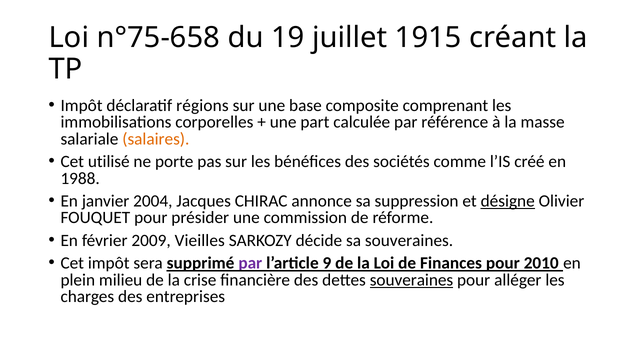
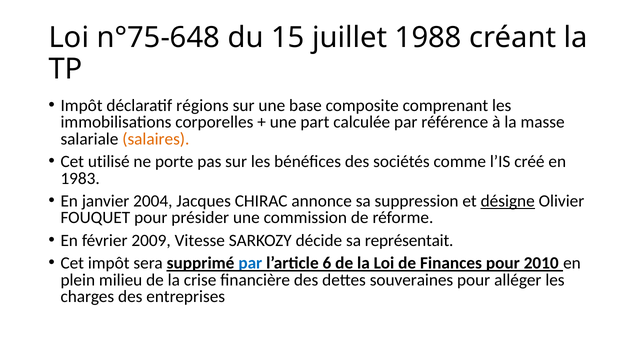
n°75-658: n°75-658 -> n°75-648
19: 19 -> 15
1915: 1915 -> 1988
1988: 1988 -> 1983
Vieilles: Vieilles -> Vitesse
sa souveraines: souveraines -> représentait
par at (250, 263) colour: purple -> blue
9: 9 -> 6
souveraines at (411, 280) underline: present -> none
